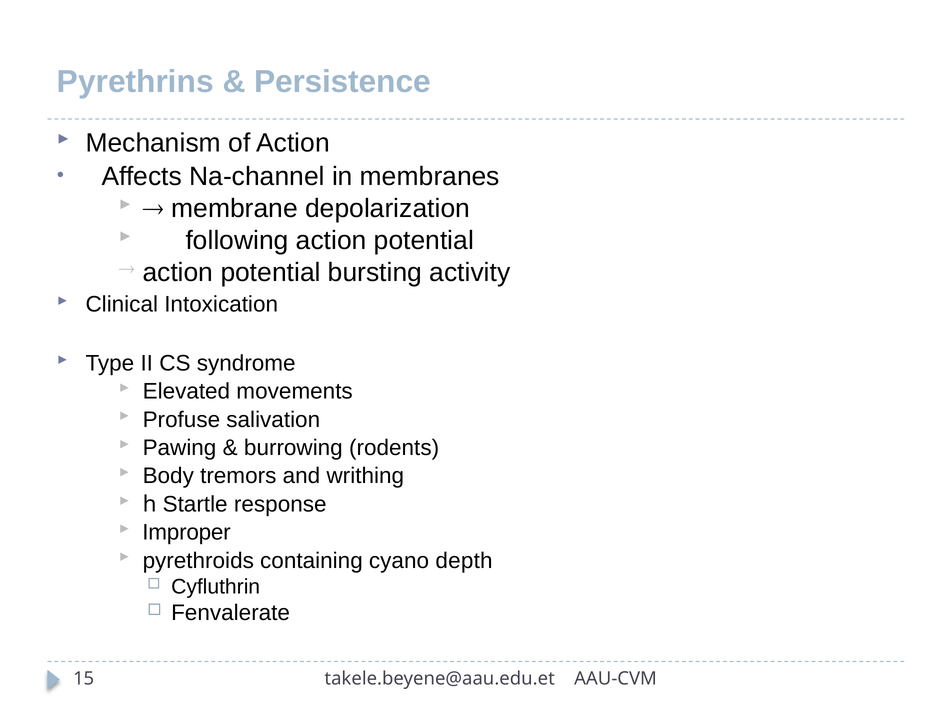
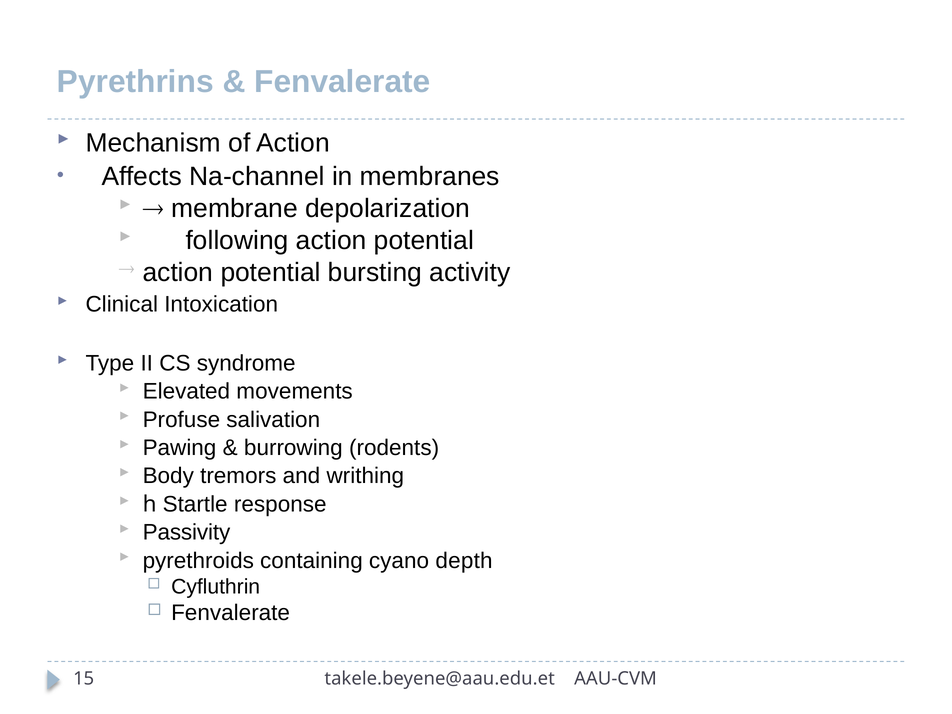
Persistence at (342, 82): Persistence -> Fenvalerate
Improper: Improper -> Passivity
